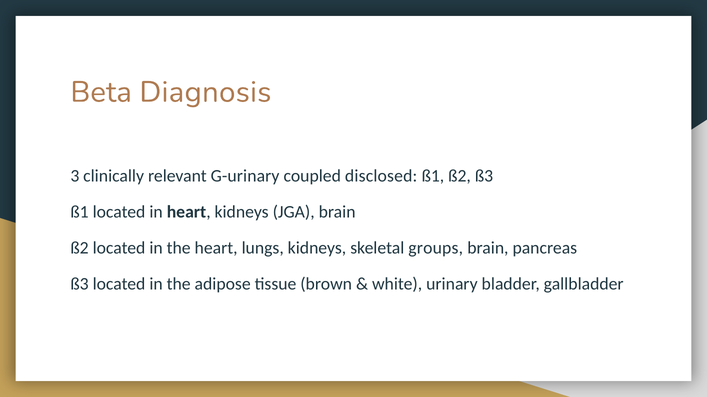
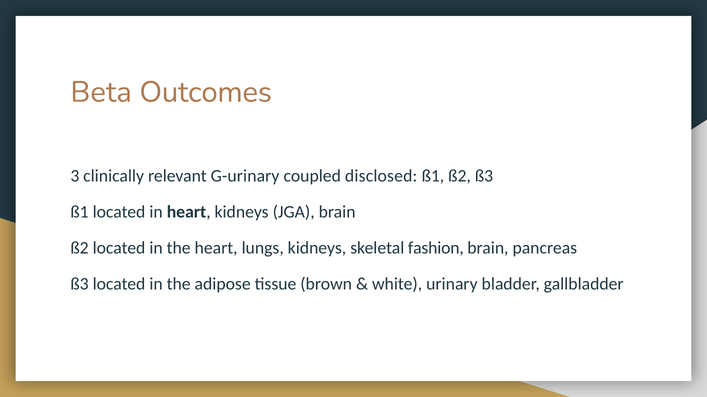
Diagnosis: Diagnosis -> Outcomes
groups: groups -> fashion
